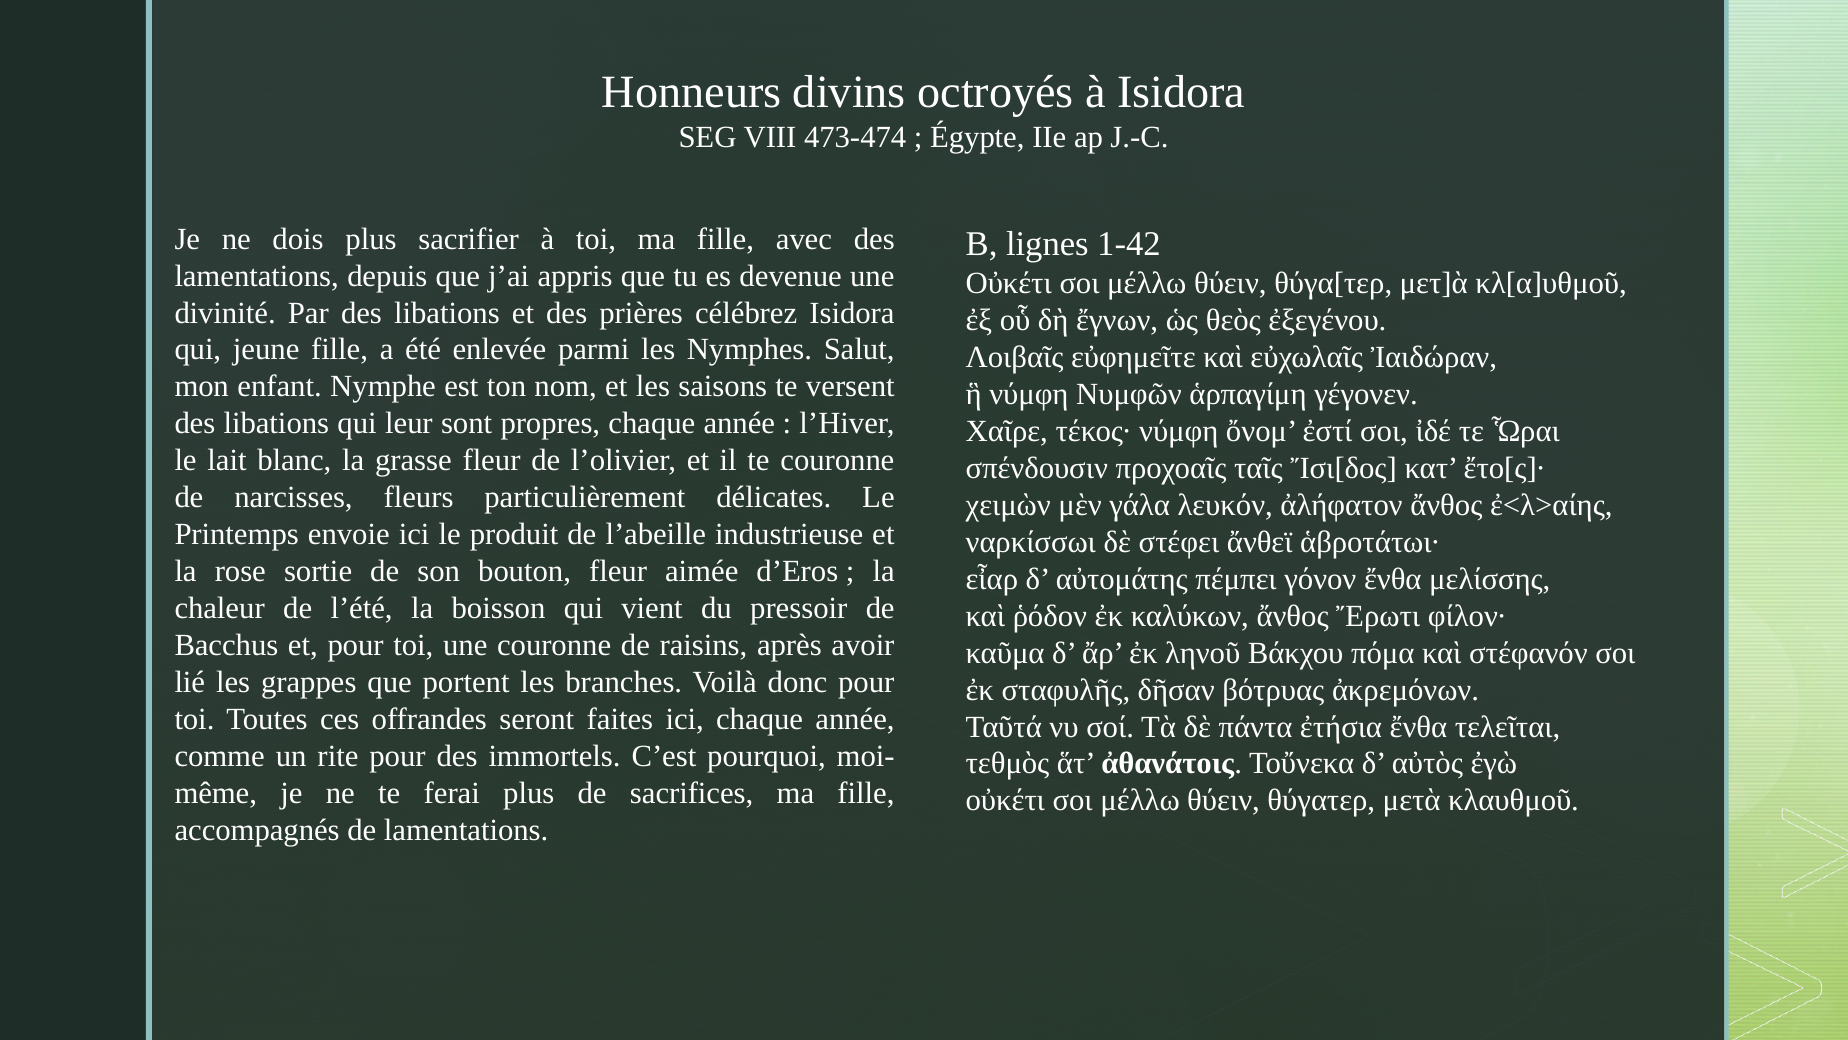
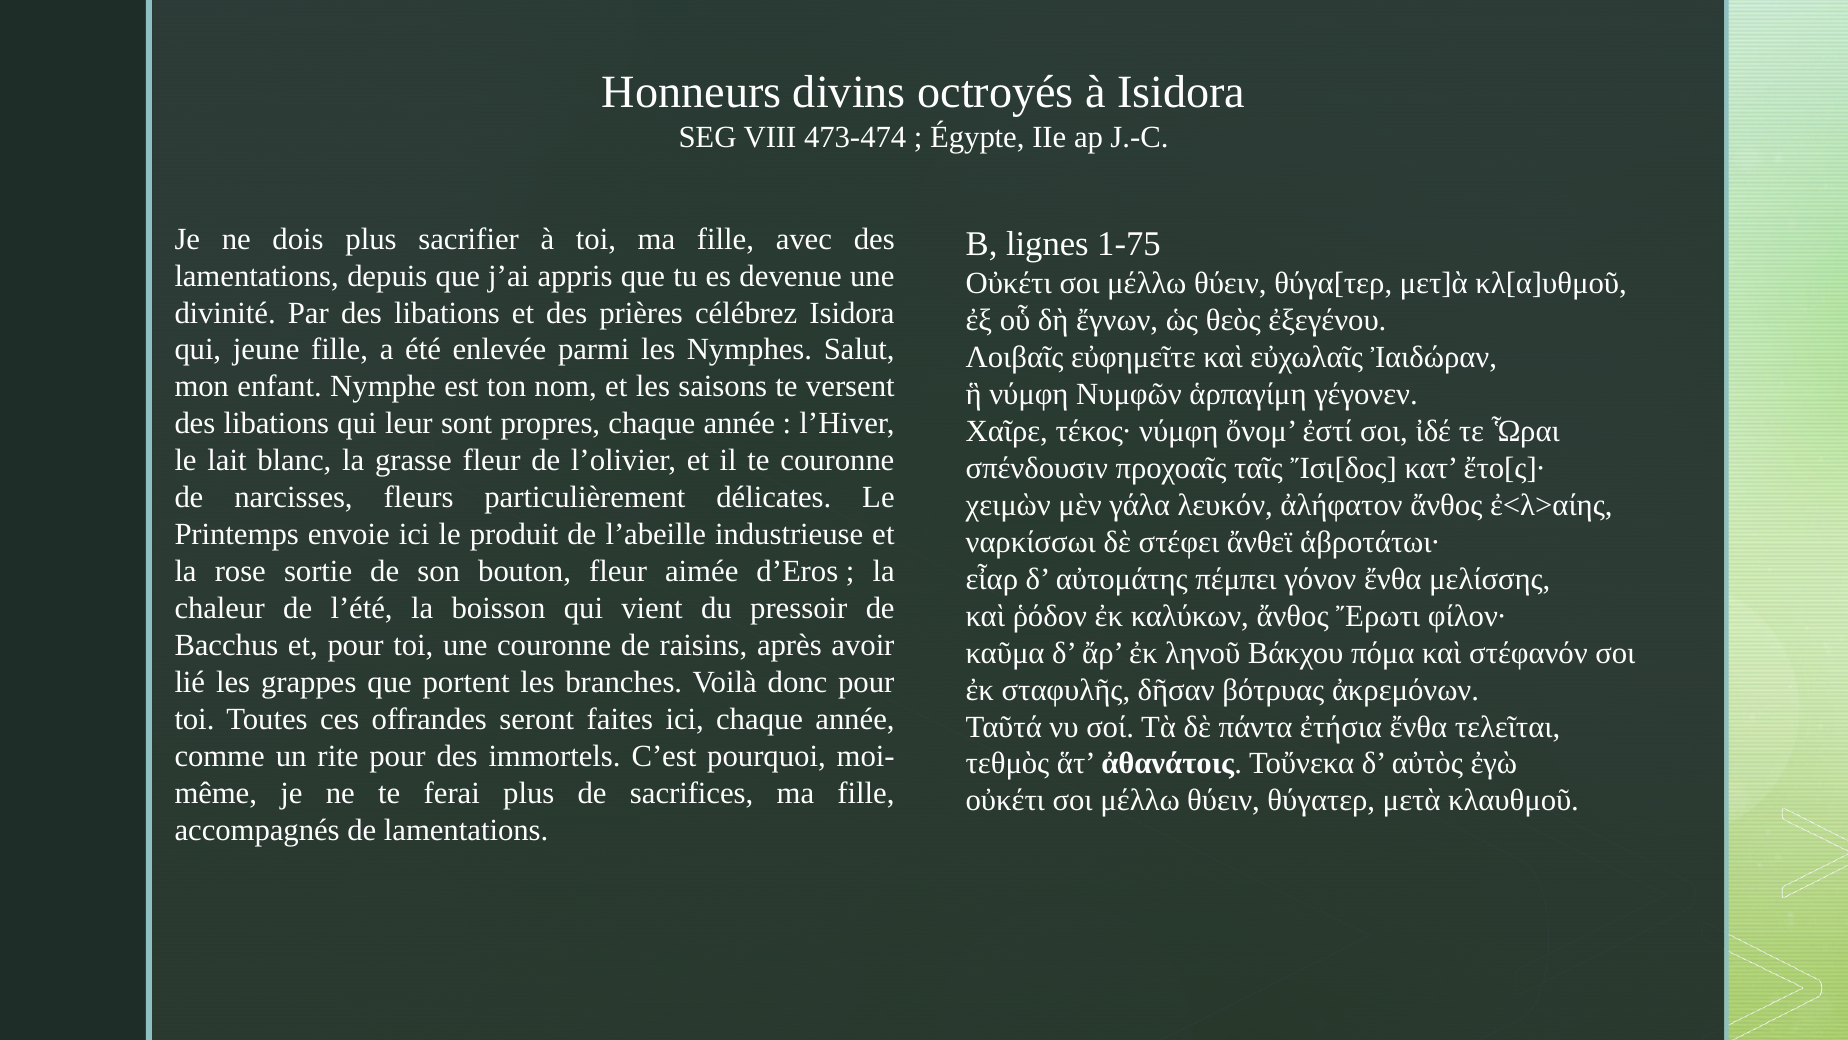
1-42: 1-42 -> 1-75
